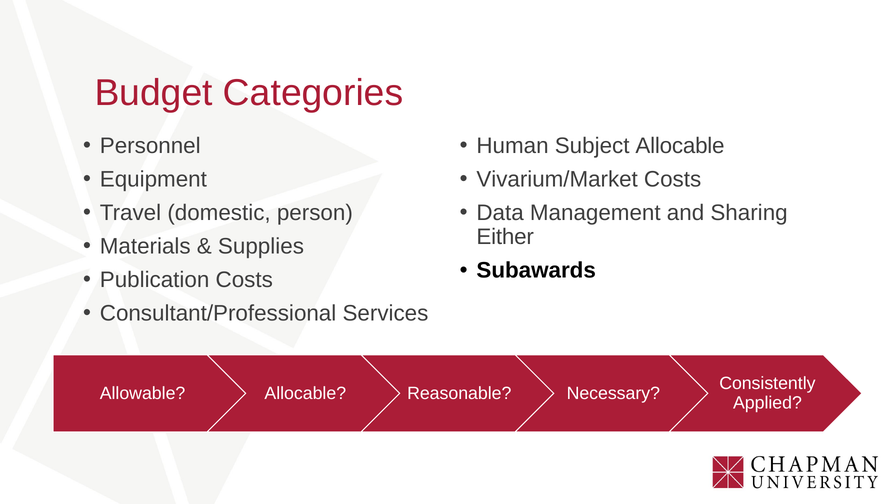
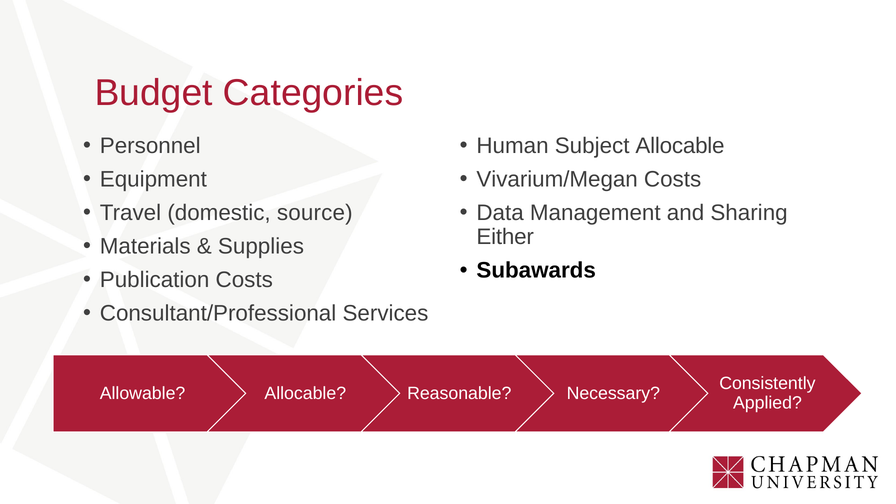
Vivarium/Market: Vivarium/Market -> Vivarium/Megan
person: person -> source
